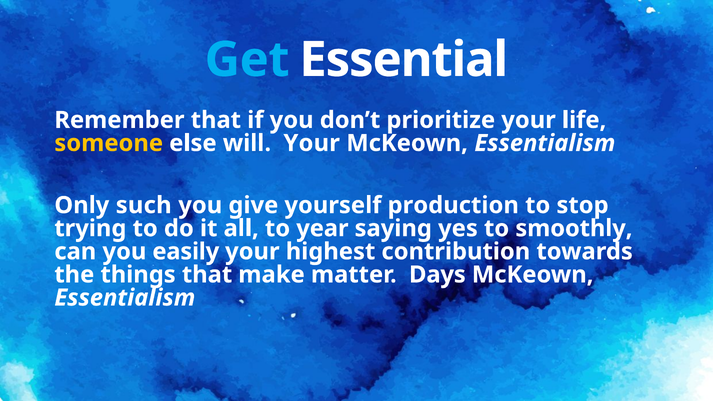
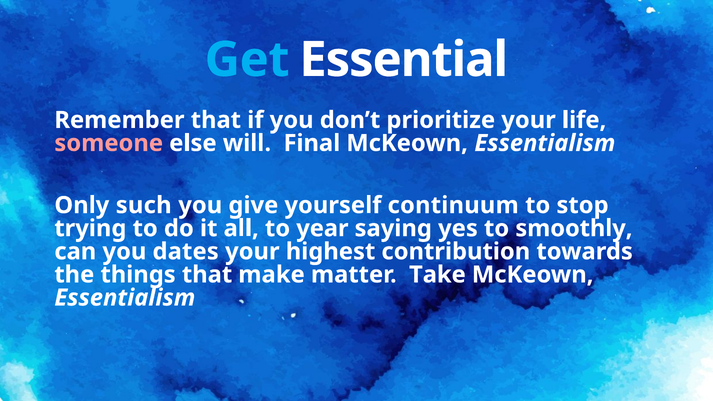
someone colour: yellow -> pink
will Your: Your -> Final
production: production -> continuum
easily: easily -> dates
Days: Days -> Take
